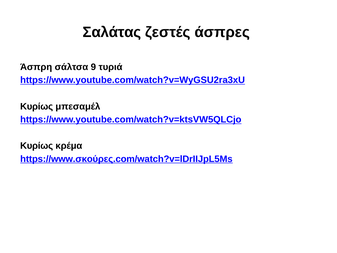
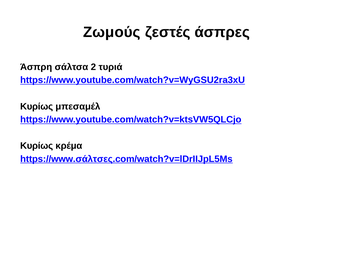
Σαλάτας: Σαλάτας -> Ζωμούς
9: 9 -> 2
https://www.σκούρες.com/watch?v=lDrIIJpL5Ms: https://www.σκούρες.com/watch?v=lDrIIJpL5Ms -> https://www.σάλτσες.com/watch?v=lDrIIJpL5Ms
